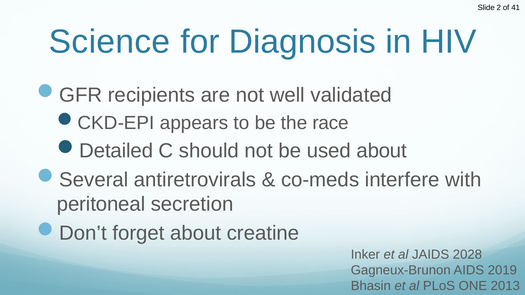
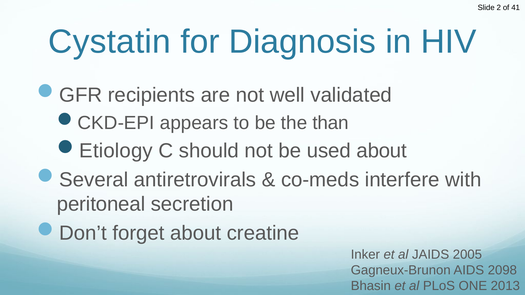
Science: Science -> Cystatin
race: race -> than
Detailed: Detailed -> Etiology
2028: 2028 -> 2005
2019: 2019 -> 2098
